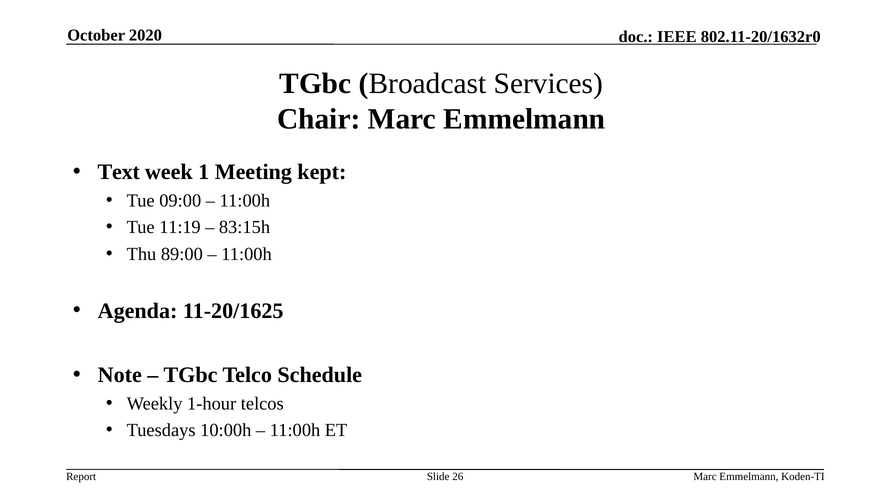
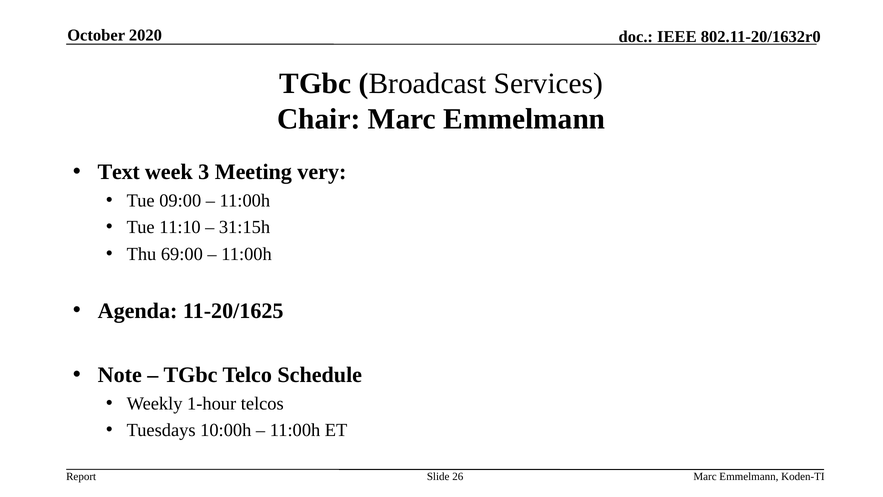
1: 1 -> 3
kept: kept -> very
11:19: 11:19 -> 11:10
83:15h: 83:15h -> 31:15h
89:00: 89:00 -> 69:00
